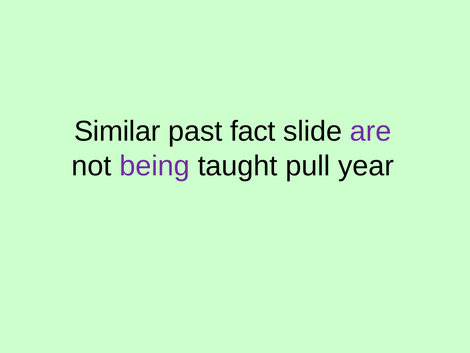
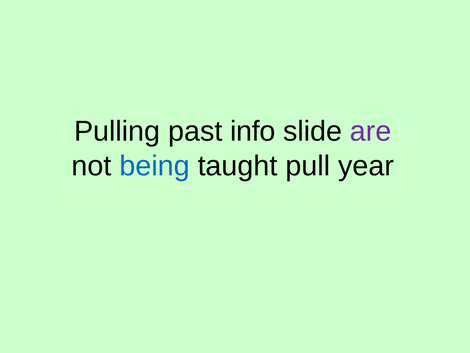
Similar: Similar -> Pulling
fact: fact -> info
being colour: purple -> blue
